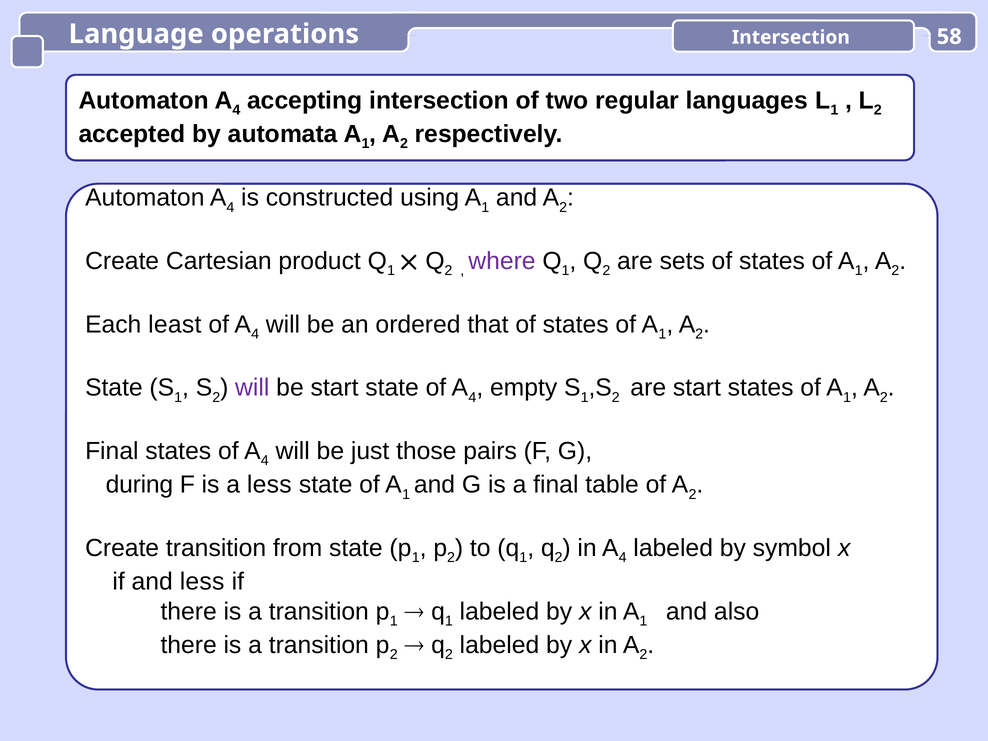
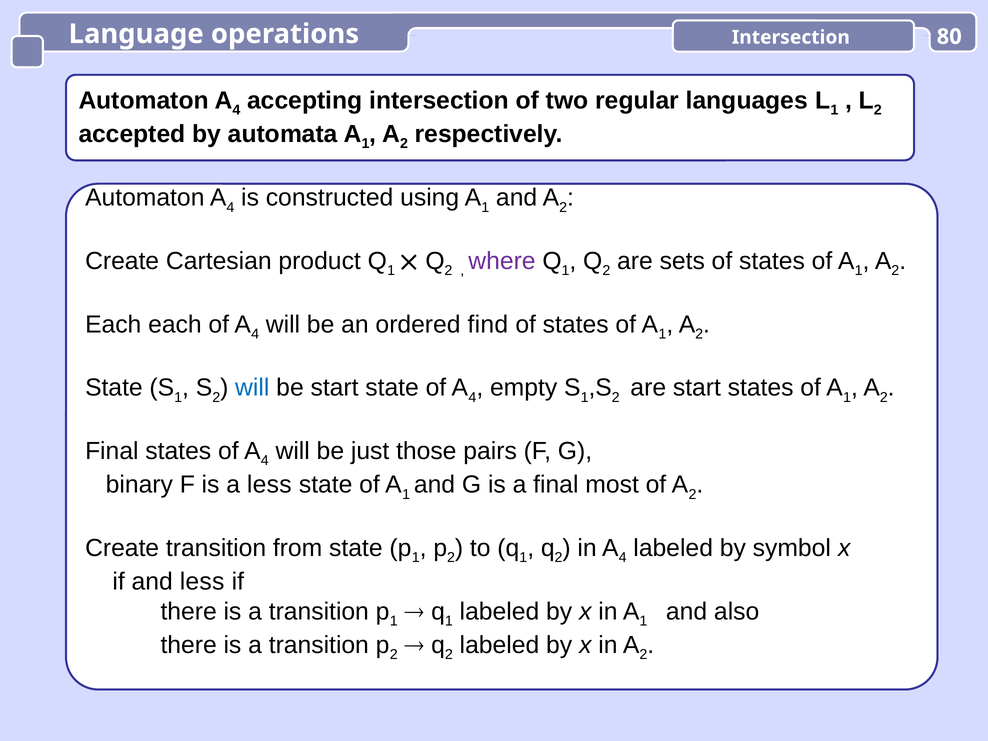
58: 58 -> 80
Each least: least -> each
that: that -> find
will at (252, 388) colour: purple -> blue
during: during -> binary
table: table -> most
